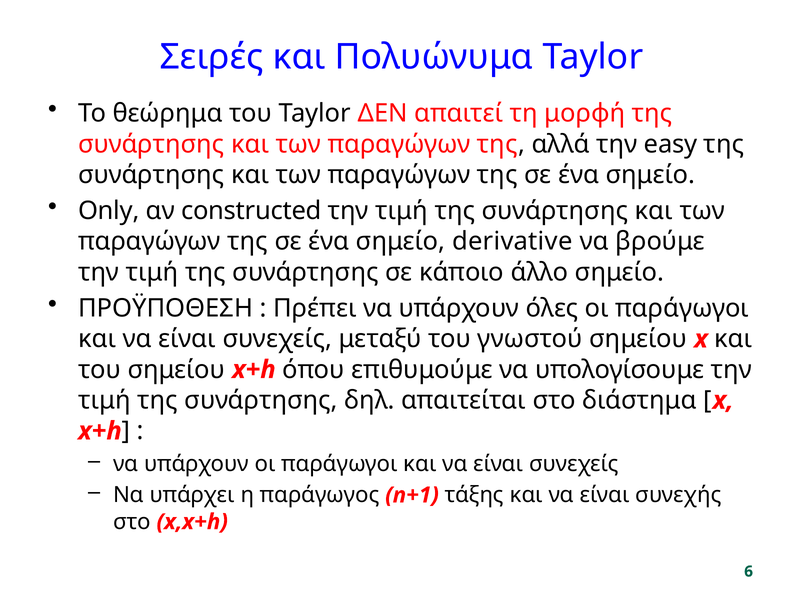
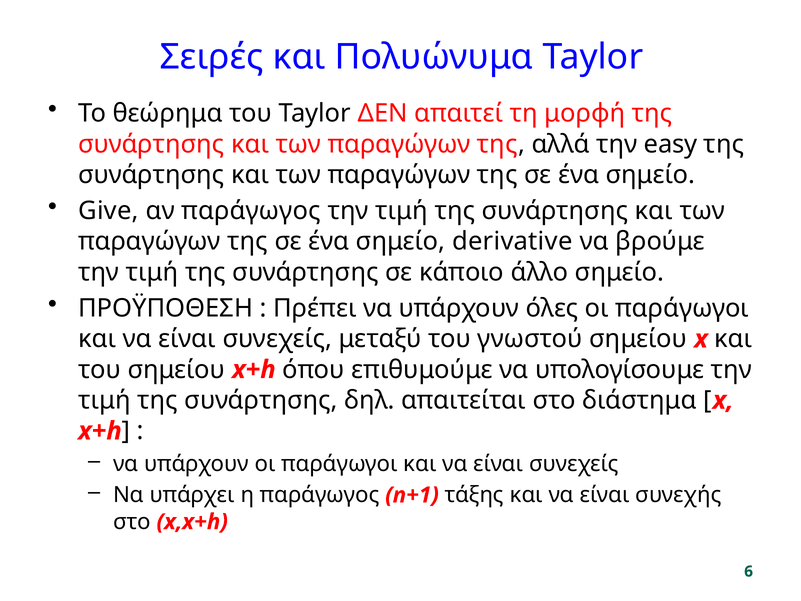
Only: Only -> Give
αν constructed: constructed -> παράγωγος
